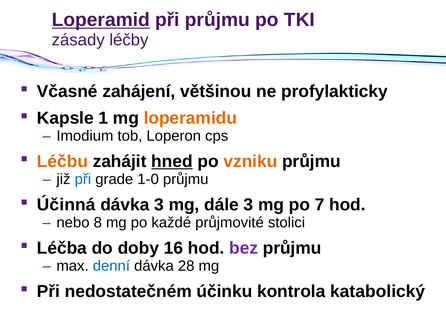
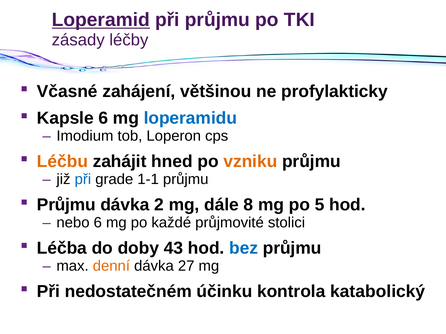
Kapsle 1: 1 -> 6
loperamidu colour: orange -> blue
hned underline: present -> none
1-0: 1-0 -> 1-1
Účinná at (66, 205): Účinná -> Průjmu
dávka 3: 3 -> 2
dále 3: 3 -> 8
7: 7 -> 5
nebo 8: 8 -> 6
16: 16 -> 43
bez colour: purple -> blue
denní colour: blue -> orange
28: 28 -> 27
